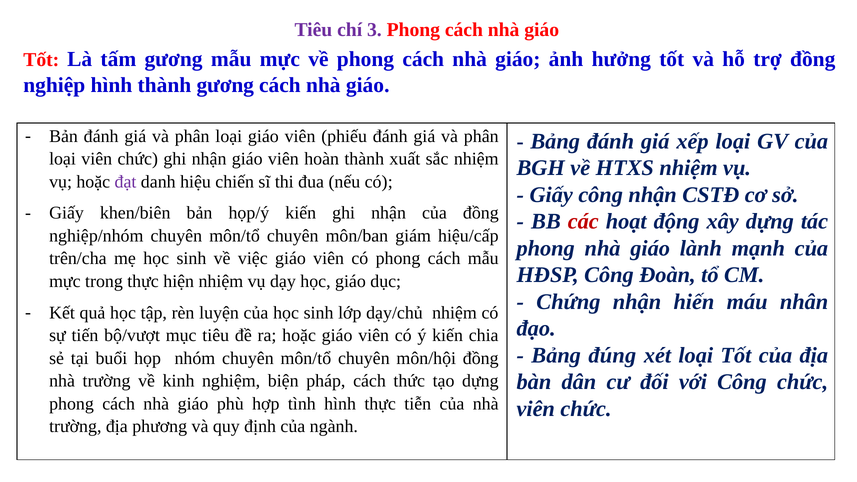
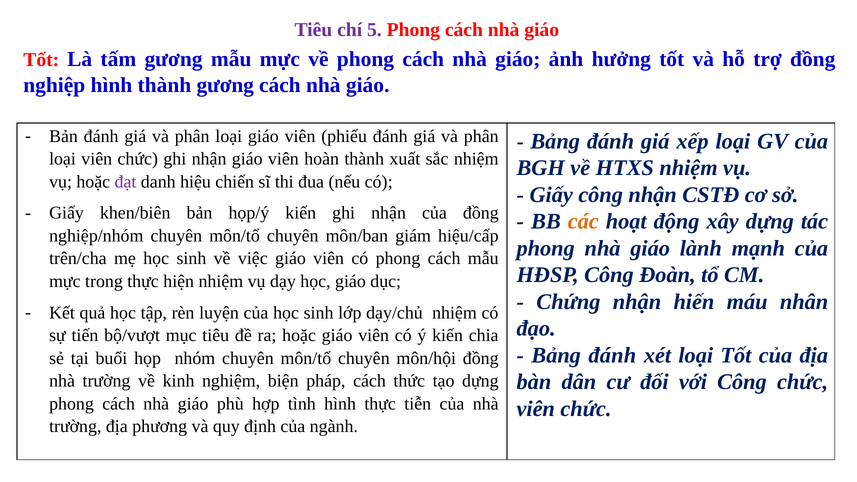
3: 3 -> 5
các colour: red -> orange
đúng at (612, 355): đúng -> đánh
